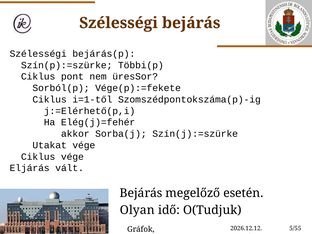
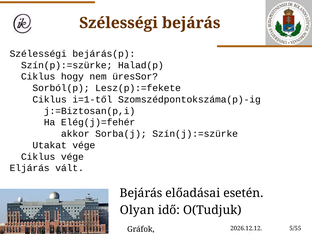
Többi(p: Többi(p -> Halad(p
pont: pont -> hogy
Vége(p):=fekete: Vége(p):=fekete -> Lesz(p):=fekete
j:=Elérhető(p,i: j:=Elérhető(p,i -> j:=Biztosan(p,i
megelőző: megelőző -> előadásai
